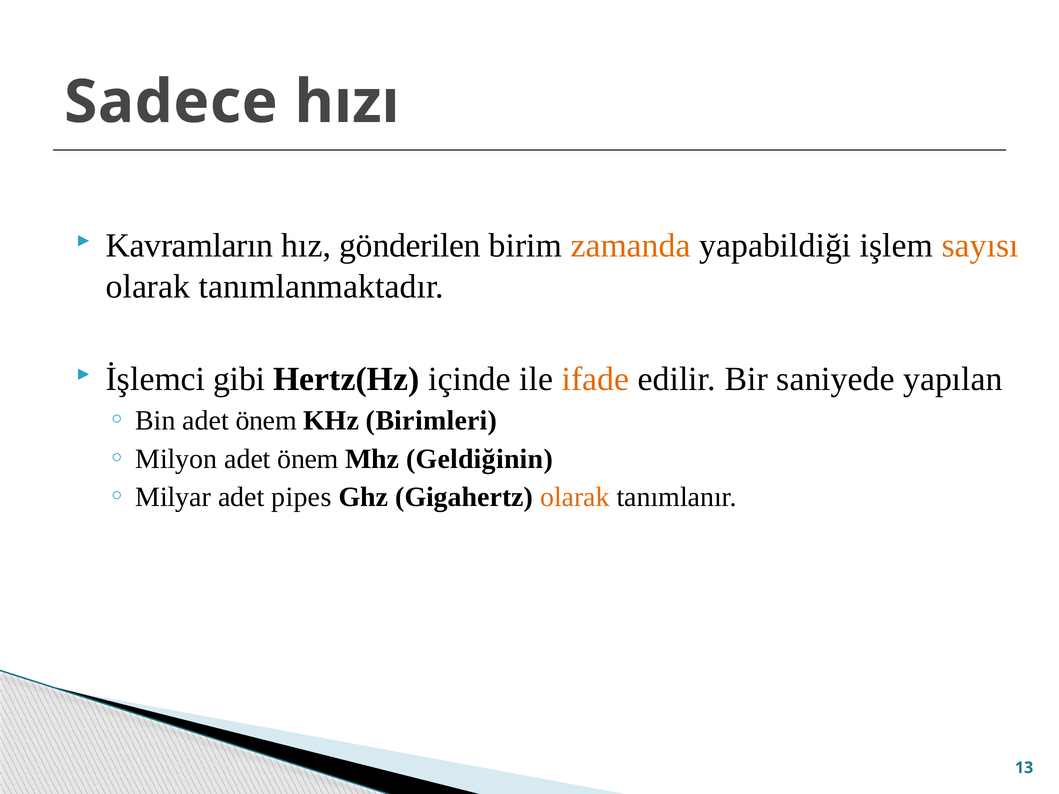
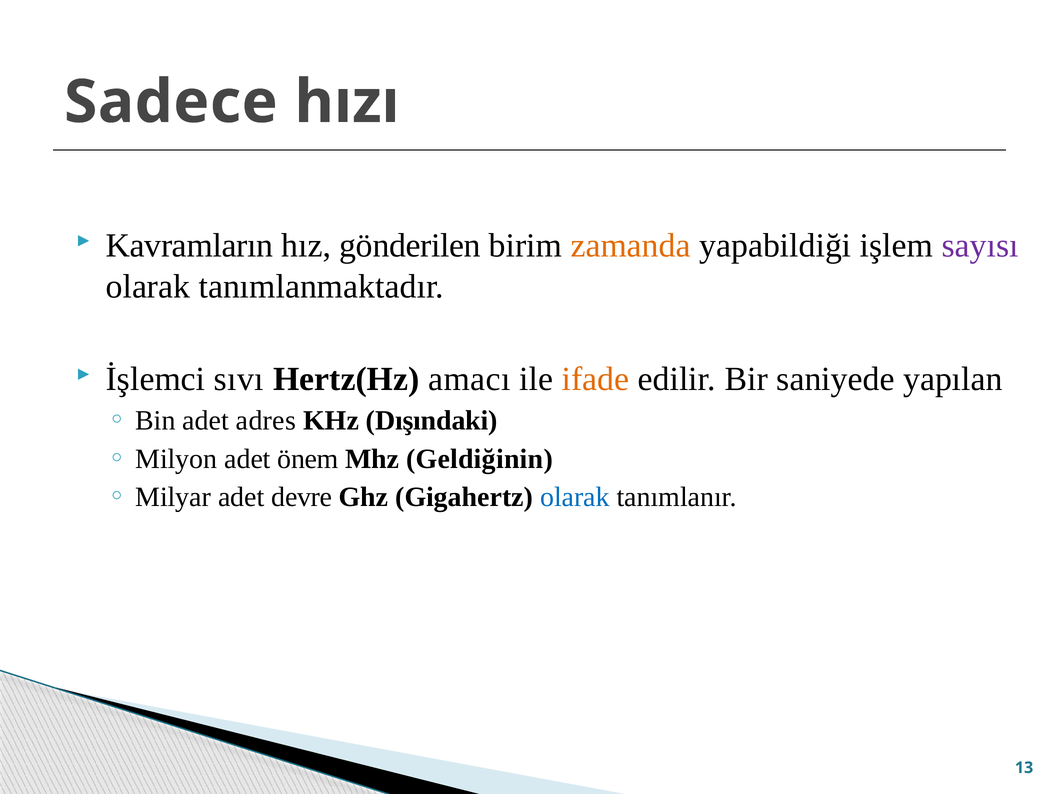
sayısı colour: orange -> purple
gibi: gibi -> sıvı
içinde: içinde -> amacı
Bin adet önem: önem -> adres
Birimleri: Birimleri -> Dışındaki
pipes: pipes -> devre
olarak at (575, 497) colour: orange -> blue
